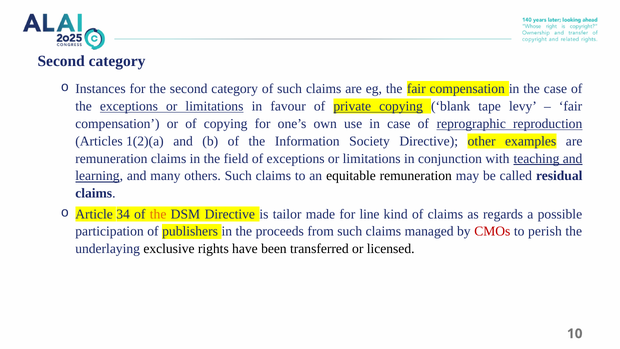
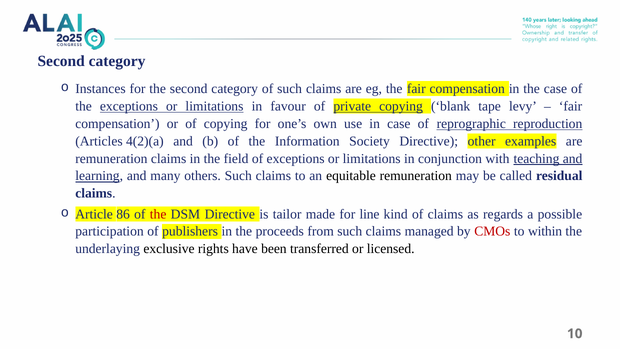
1(2)(a: 1(2)(a -> 4(2)(a
34: 34 -> 86
the at (158, 214) colour: orange -> red
perish: perish -> within
